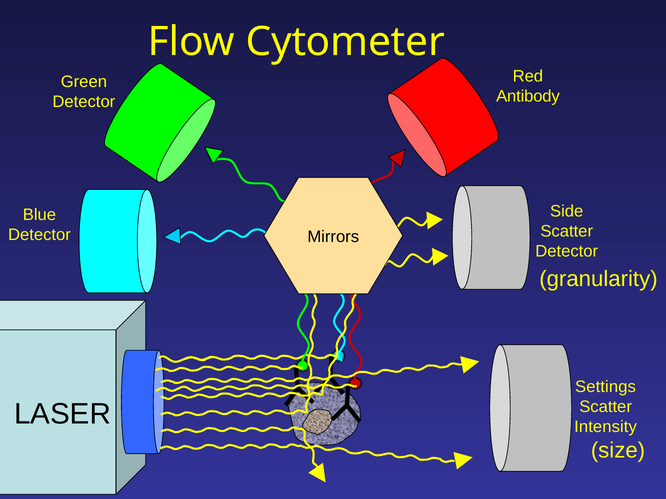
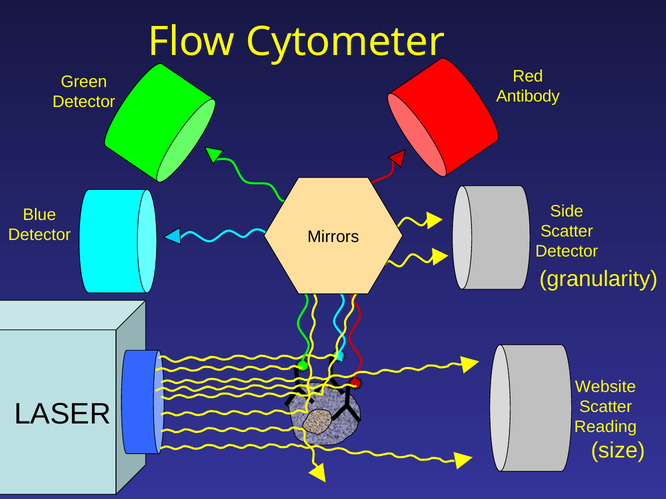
Settings: Settings -> Website
Intensity: Intensity -> Reading
